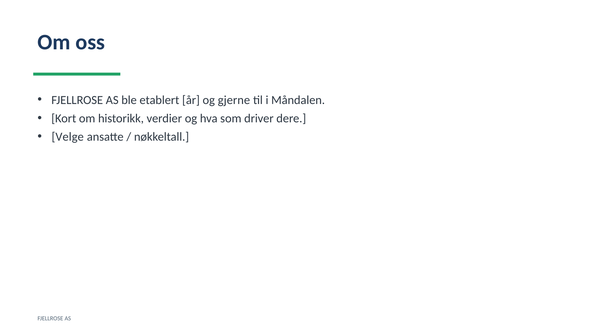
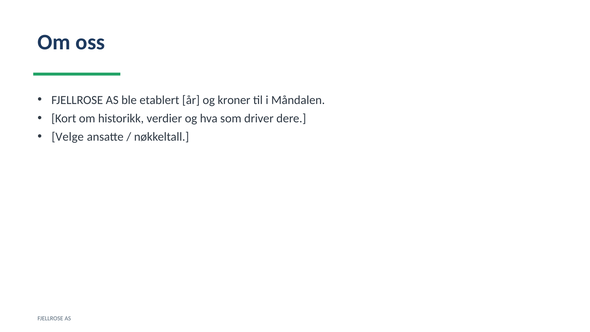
gjerne: gjerne -> kroner
